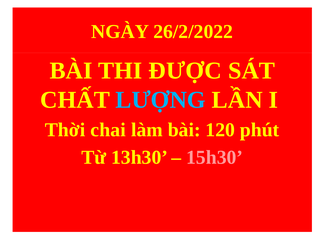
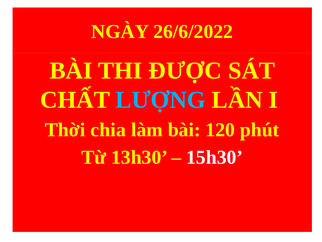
26/2/2022: 26/2/2022 -> 26/6/2022
chai: chai -> chia
15h30 colour: pink -> white
